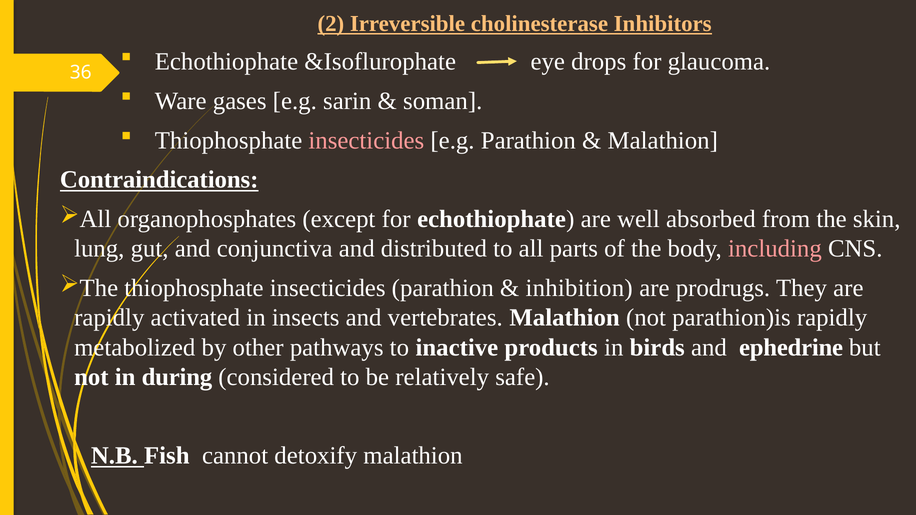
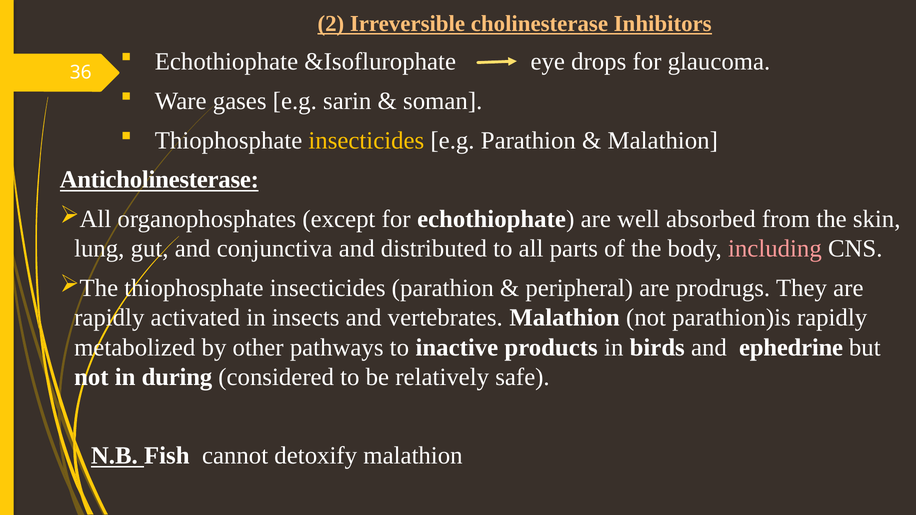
insecticides at (366, 140) colour: pink -> yellow
Contraindications: Contraindications -> Anticholinesterase
inhibition: inhibition -> peripheral
